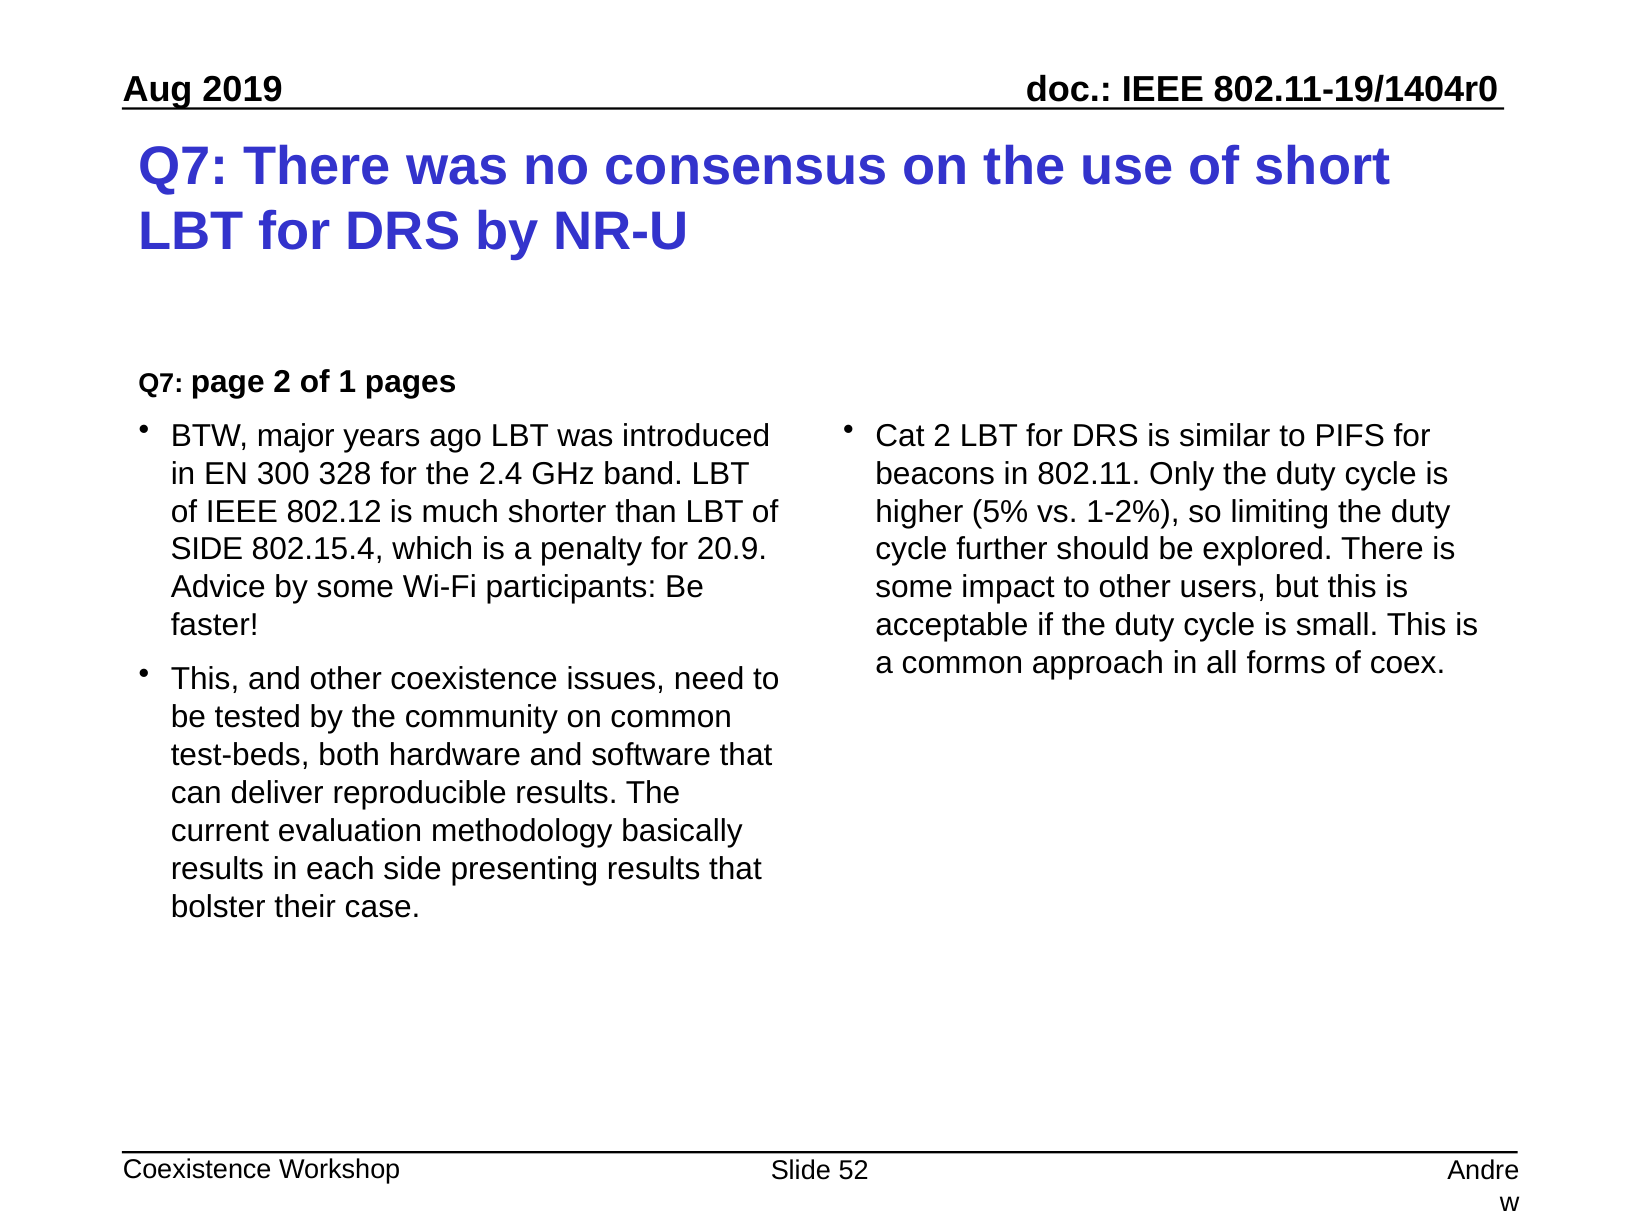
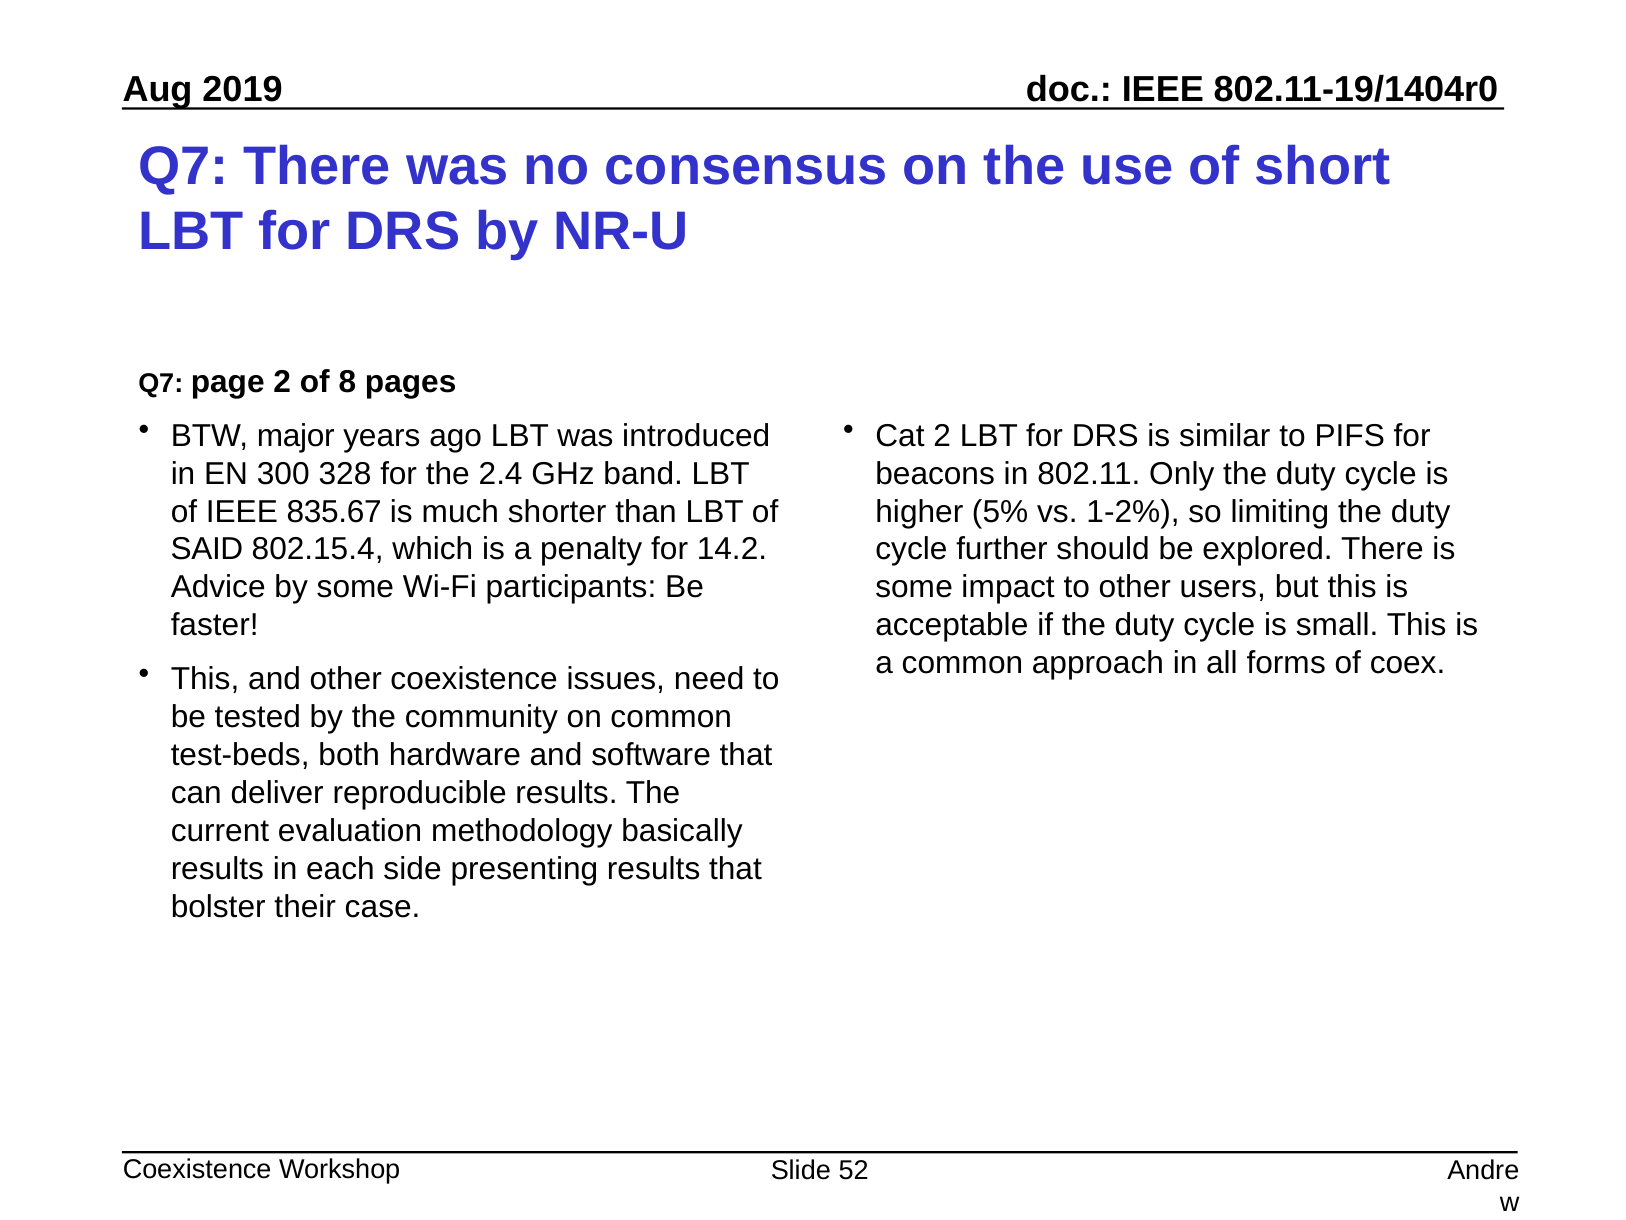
1: 1 -> 8
802.12: 802.12 -> 835.67
SIDE at (207, 549): SIDE -> SAID
20.9: 20.9 -> 14.2
